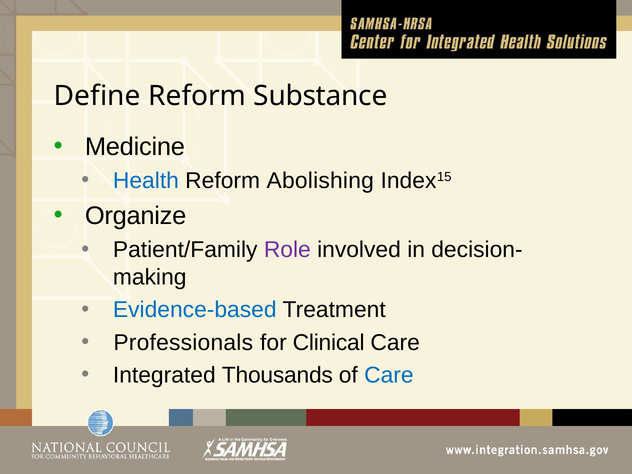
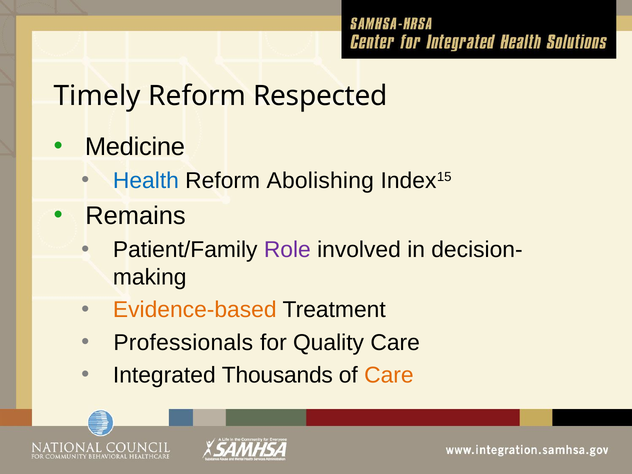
Define: Define -> Timely
Substance: Substance -> Respected
Organize: Organize -> Remains
Evidence-based colour: blue -> orange
Clinical: Clinical -> Quality
Care at (389, 375) colour: blue -> orange
